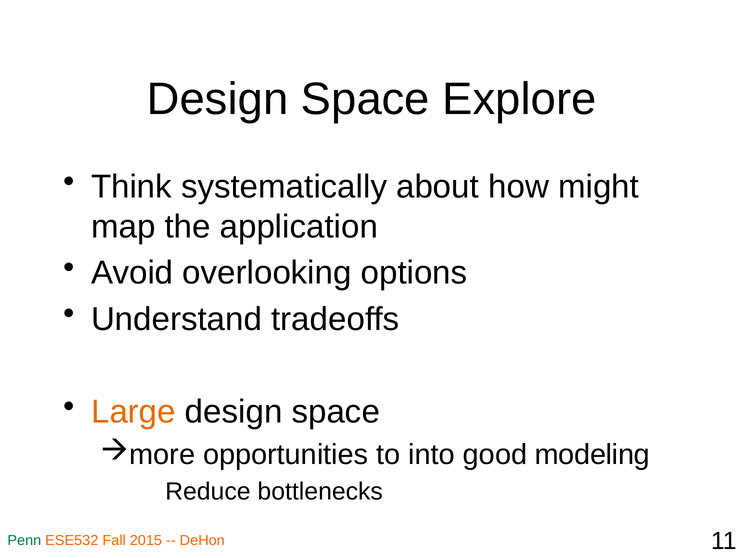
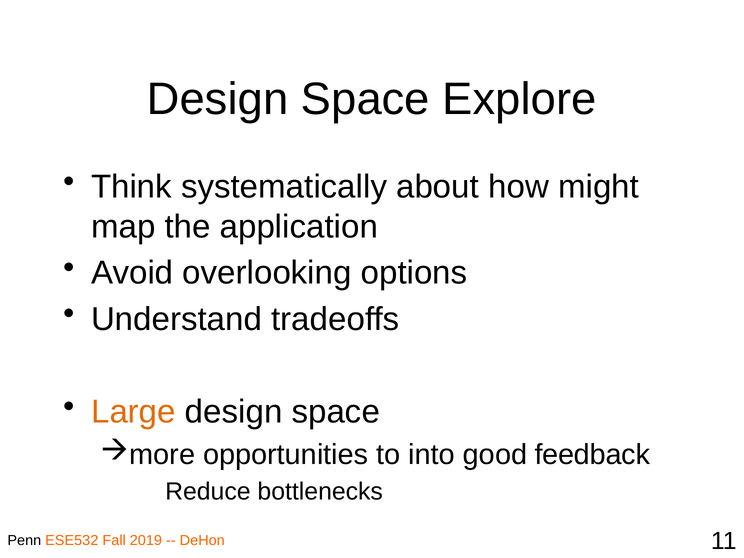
modeling: modeling -> feedback
Penn colour: green -> black
2015: 2015 -> 2019
